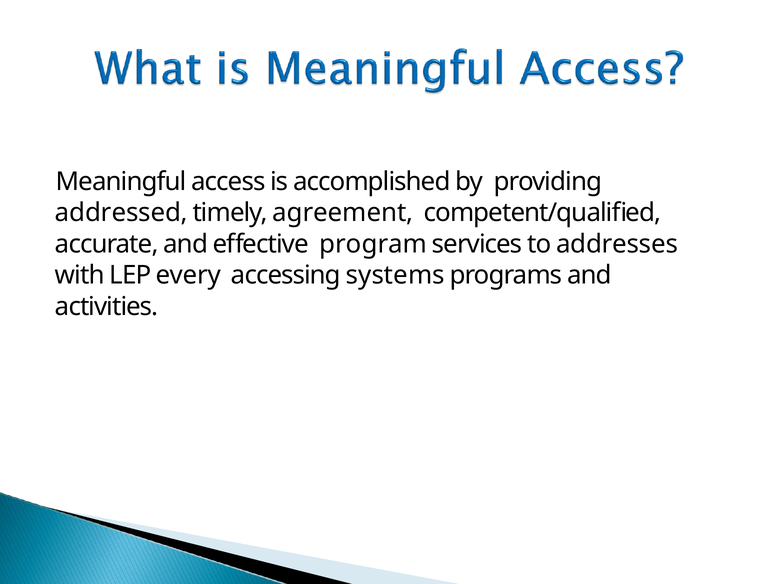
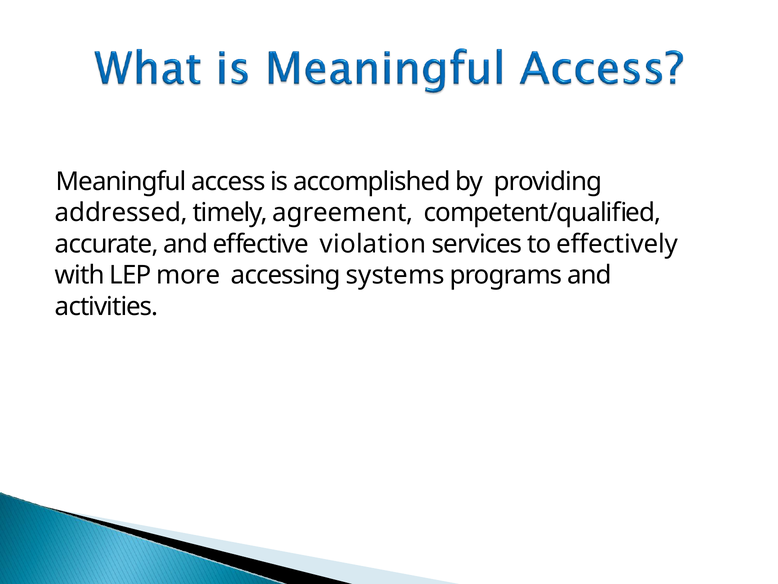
program: program -> violation
addresses: addresses -> effectively
every: every -> more
